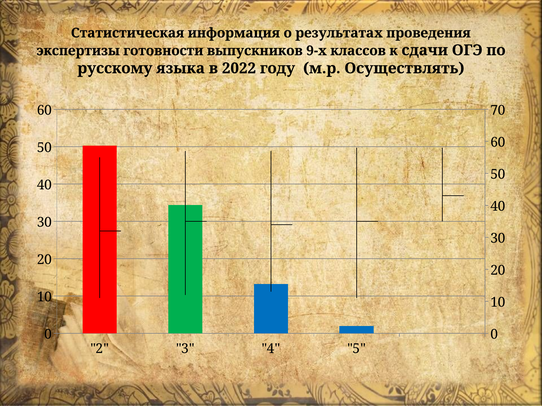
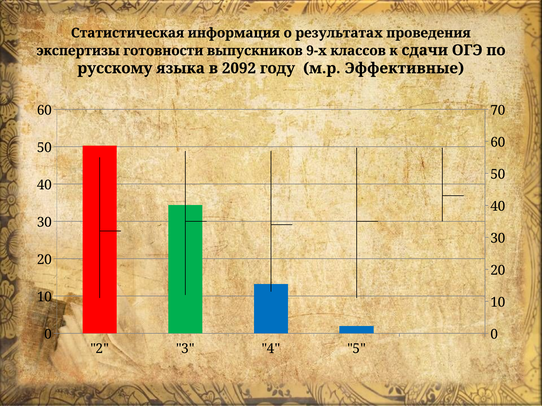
2022: 2022 -> 2092
Осуществлять: Осуществлять -> Эффективные
